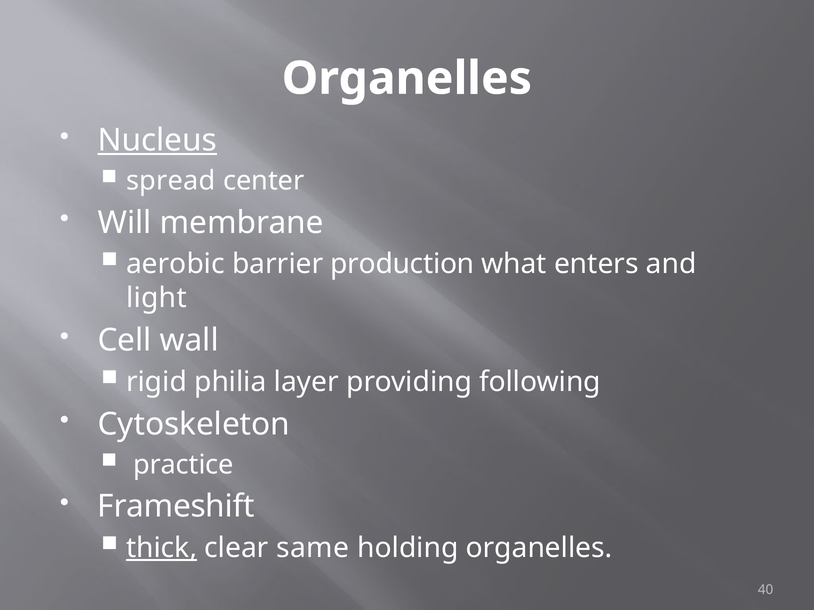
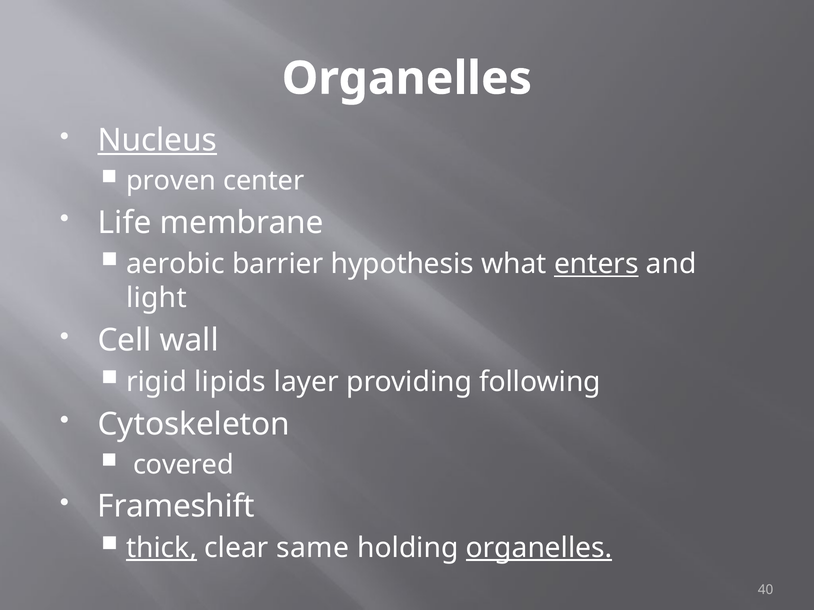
spread: spread -> proven
Will: Will -> Life
production: production -> hypothesis
enters underline: none -> present
philia: philia -> lipids
practice: practice -> covered
organelles at (539, 548) underline: none -> present
